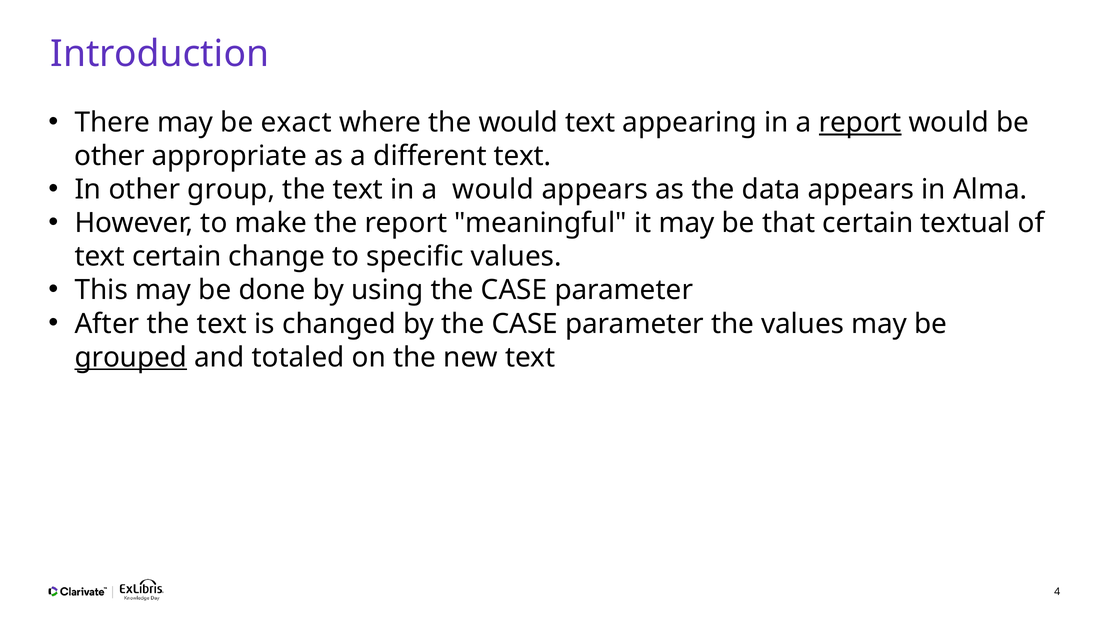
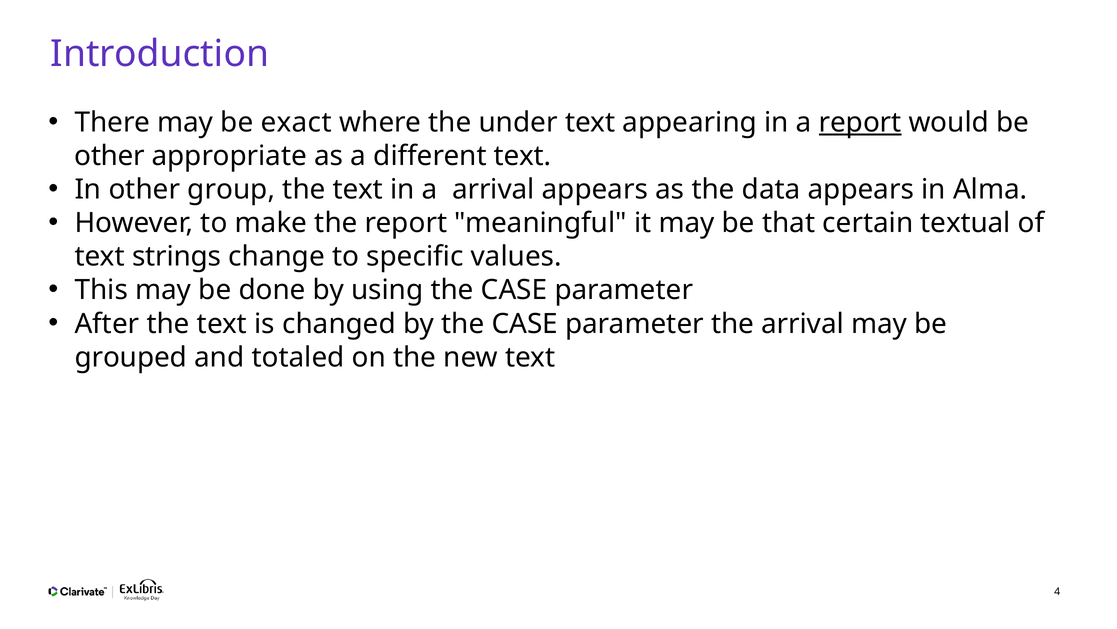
the would: would -> under
a would: would -> arrival
text certain: certain -> strings
the values: values -> arrival
grouped underline: present -> none
